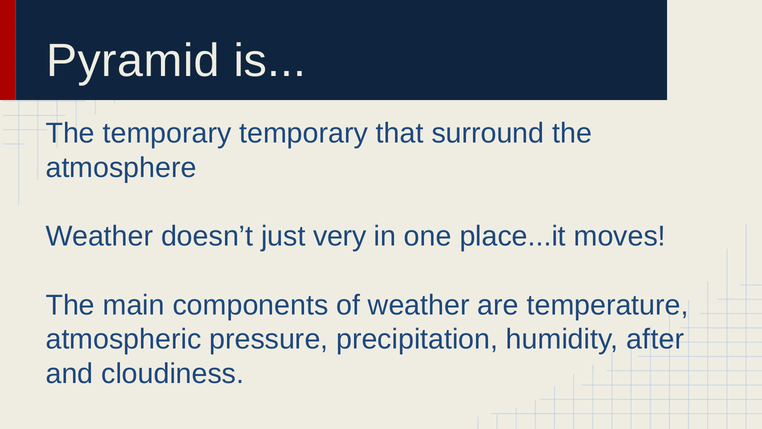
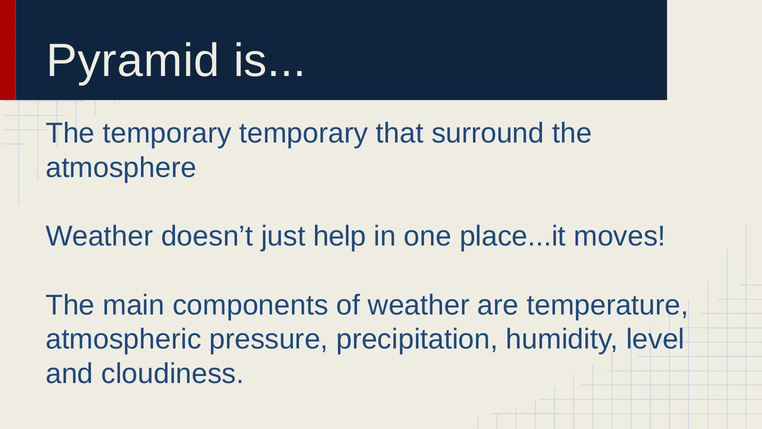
very: very -> help
after: after -> level
